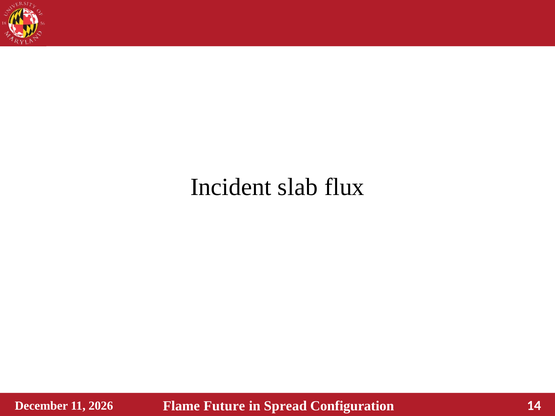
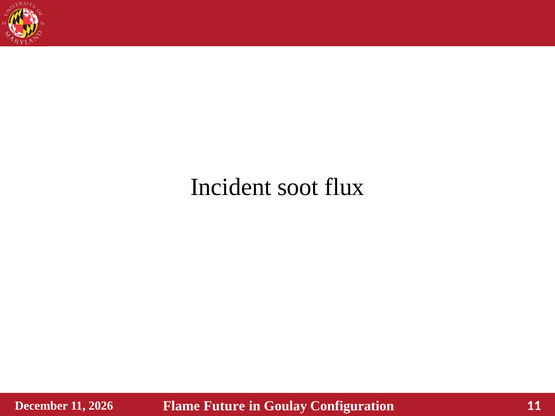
slab: slab -> soot
Spread: Spread -> Goulay
Configuration 14: 14 -> 11
